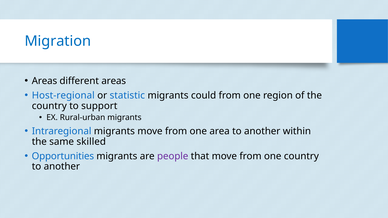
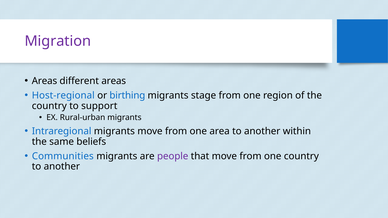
Migration colour: blue -> purple
statistic: statistic -> birthing
could: could -> stage
skilled: skilled -> beliefs
Opportunities: Opportunities -> Communities
